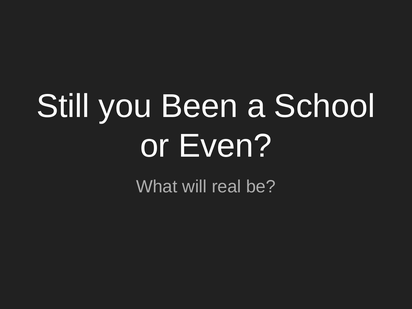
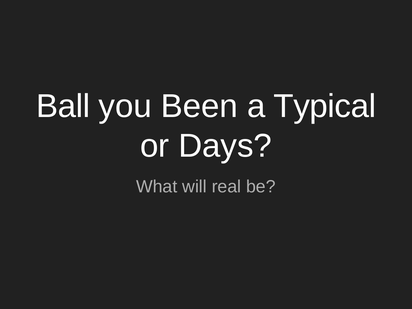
Still: Still -> Ball
School: School -> Typical
Even: Even -> Days
